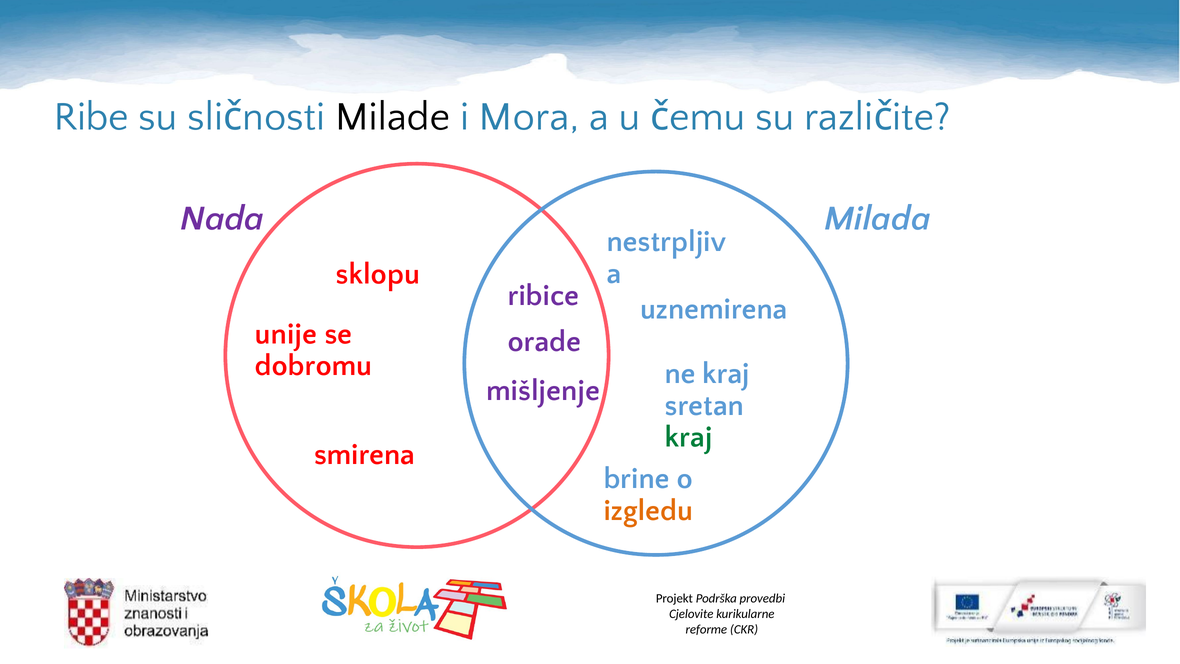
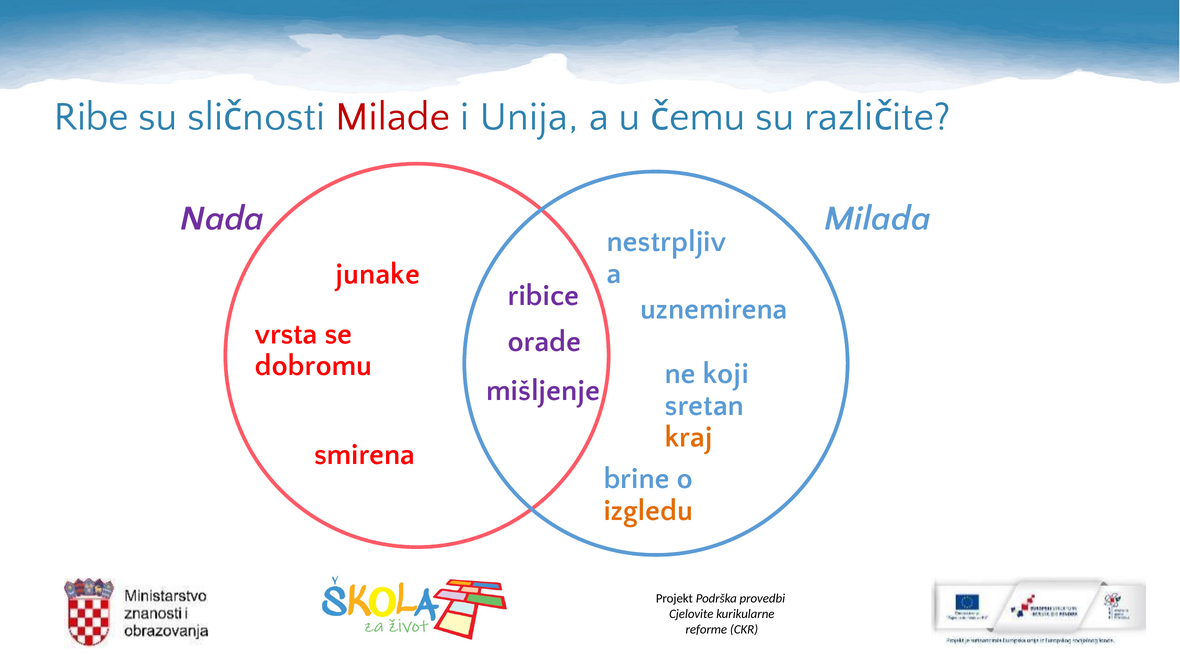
Milade colour: black -> red
Mora: Mora -> Unija
sklopu: sklopu -> junake
unije: unije -> vrsta
ne kraj: kraj -> koji
kraj at (689, 437) colour: green -> orange
